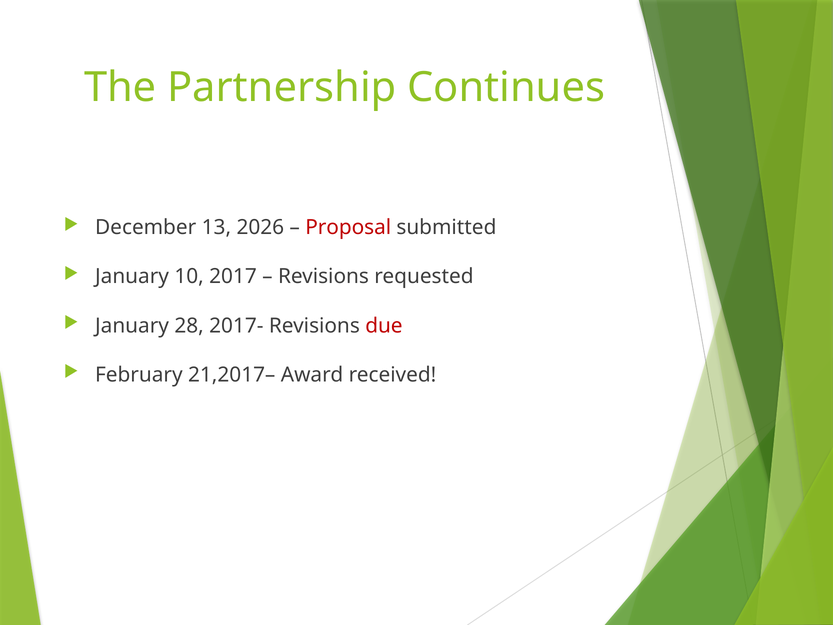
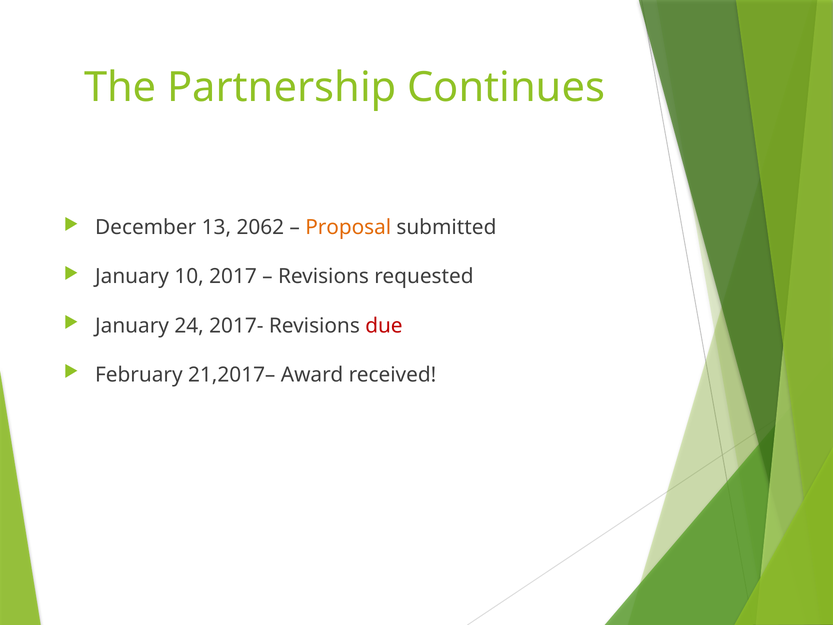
2026: 2026 -> 2062
Proposal colour: red -> orange
28: 28 -> 24
